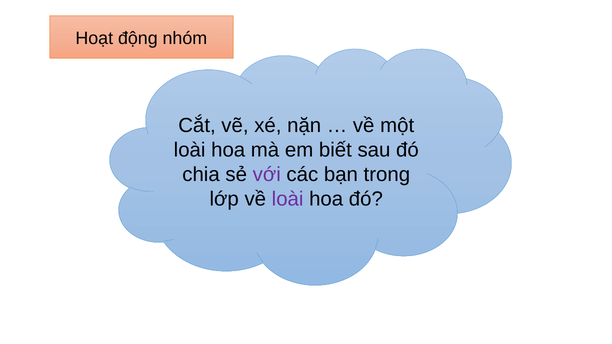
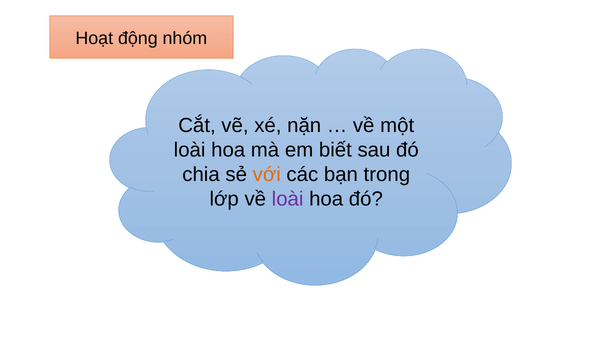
với colour: purple -> orange
